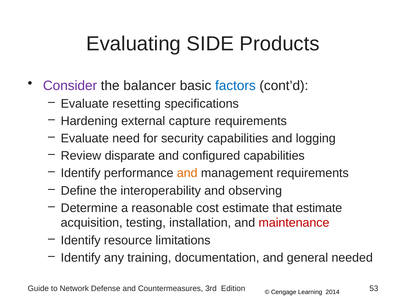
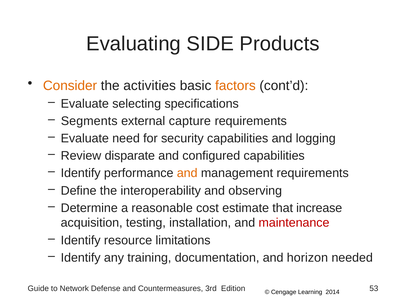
Consider colour: purple -> orange
balancer: balancer -> activities
factors colour: blue -> orange
resetting: resetting -> selecting
Hardening: Hardening -> Segments
that estimate: estimate -> increase
general: general -> horizon
